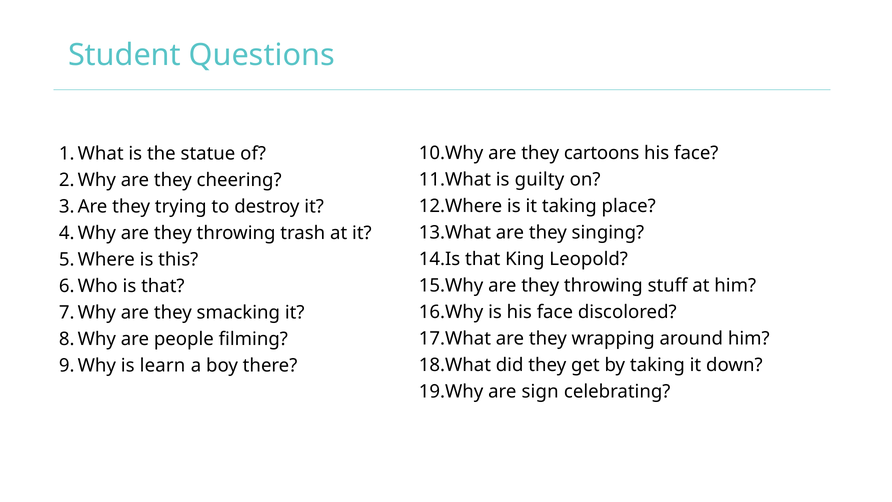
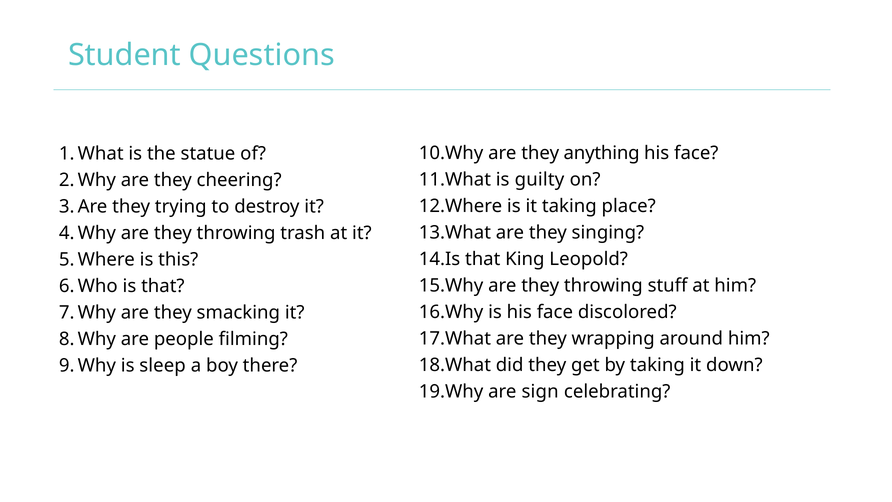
cartoons: cartoons -> anything
learn: learn -> sleep
